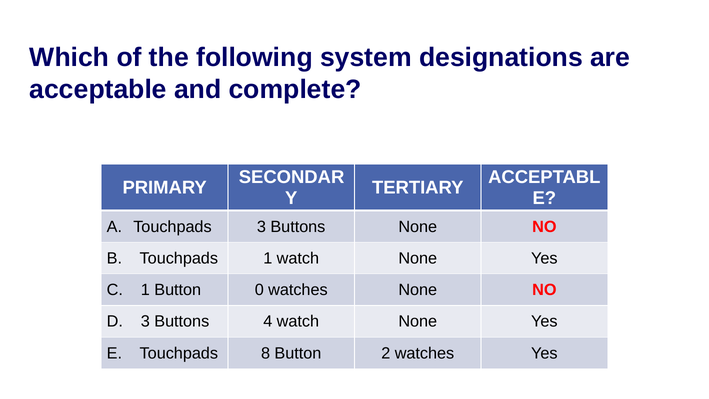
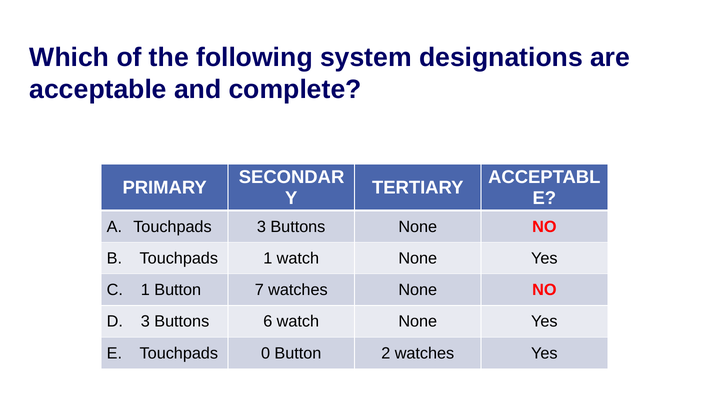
0: 0 -> 7
4: 4 -> 6
8: 8 -> 0
